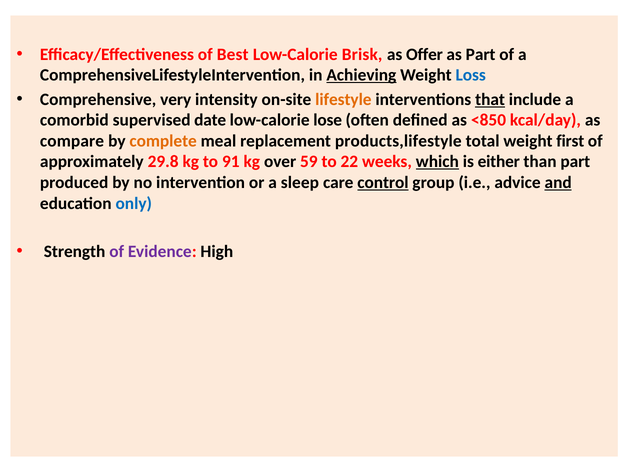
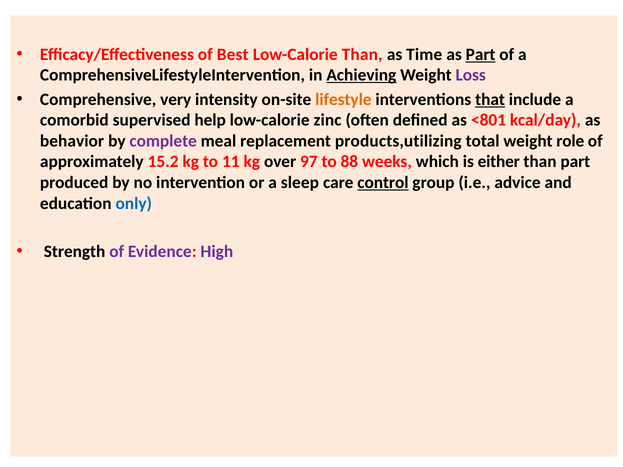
Low-Calorie Brisk: Brisk -> Than
Offer: Offer -> Time
Part at (481, 55) underline: none -> present
Loss colour: blue -> purple
date: date -> help
lose: lose -> zinc
<850: <850 -> <801
compare: compare -> behavior
complete colour: orange -> purple
products,lifestyle: products,lifestyle -> products,utilizing
first: first -> role
29.8: 29.8 -> 15.2
91: 91 -> 11
59: 59 -> 97
22: 22 -> 88
which underline: present -> none
and underline: present -> none
High colour: black -> purple
